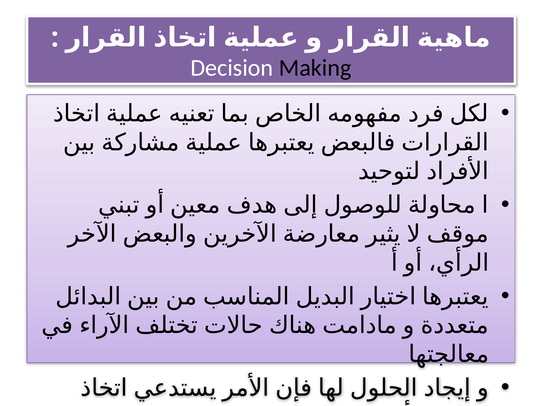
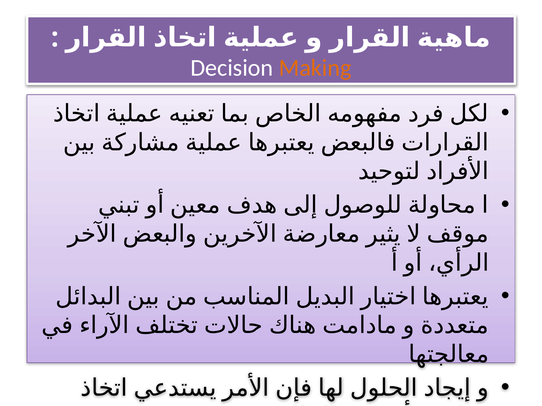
Making colour: black -> orange
